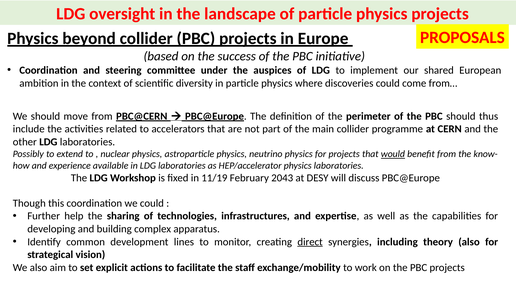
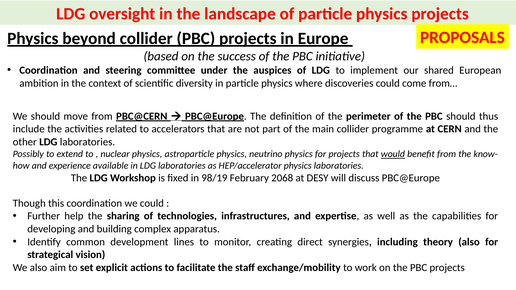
11/19: 11/19 -> 98/19
2043: 2043 -> 2068
direct underline: present -> none
